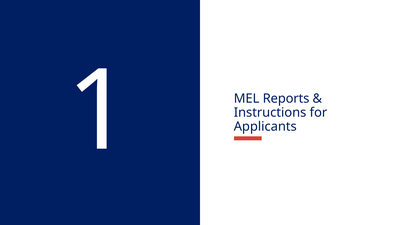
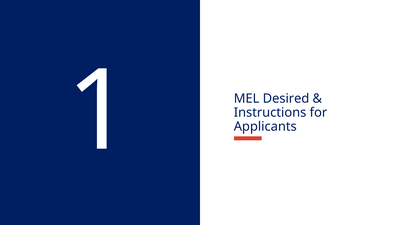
Reports: Reports -> Desired
